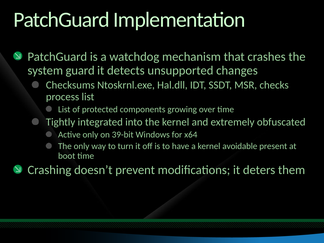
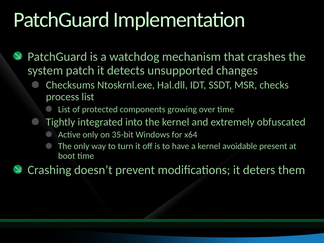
guard: guard -> patch
39-bit: 39-bit -> 35-bit
